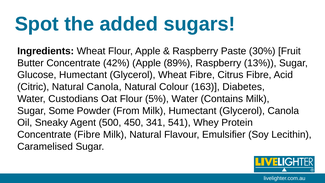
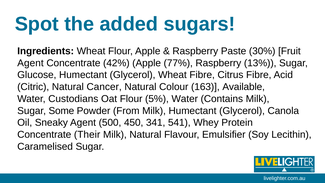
Butter at (31, 63): Butter -> Agent
89%: 89% -> 77%
Natural Canola: Canola -> Cancer
Diabetes: Diabetes -> Available
Concentrate Fibre: Fibre -> Their
